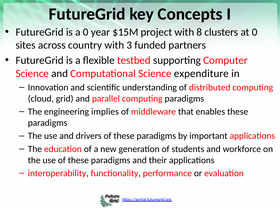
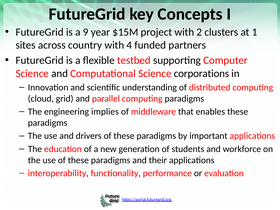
a 0: 0 -> 9
8: 8 -> 2
at 0: 0 -> 1
3: 3 -> 4
expenditure: expenditure -> corporations
